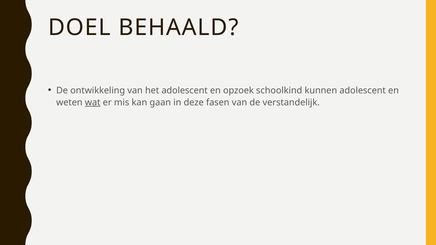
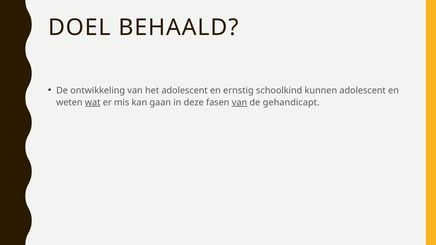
opzoek: opzoek -> ernstig
van at (239, 103) underline: none -> present
verstandelijk: verstandelijk -> gehandicapt
